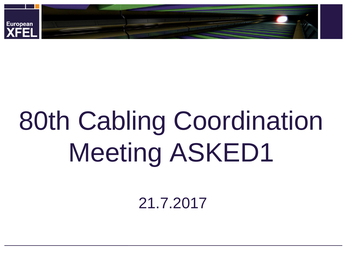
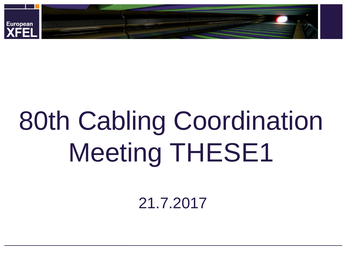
ASKED1: ASKED1 -> THESE1
